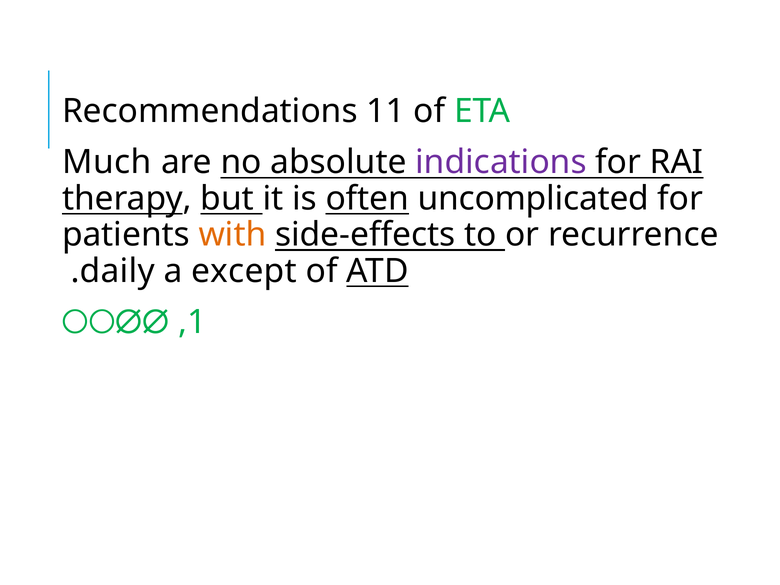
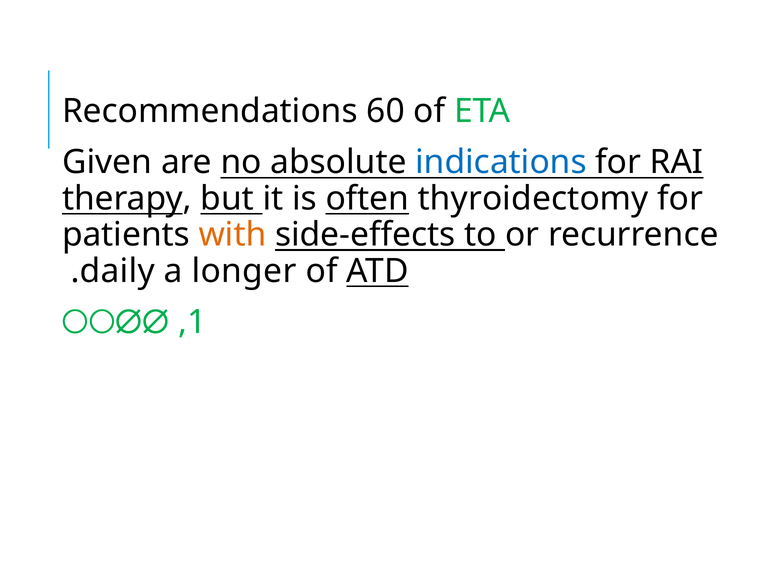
11: 11 -> 60
Much: Much -> Given
indications colour: purple -> blue
uncomplicated: uncomplicated -> thyroidectomy
except: except -> longer
